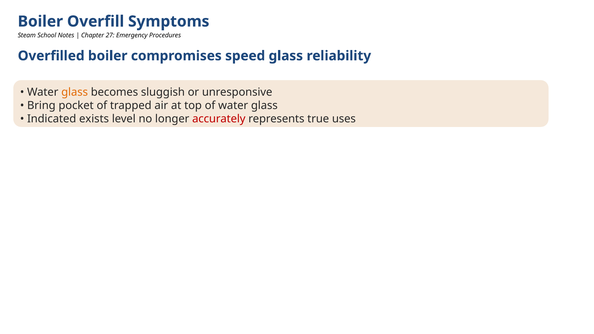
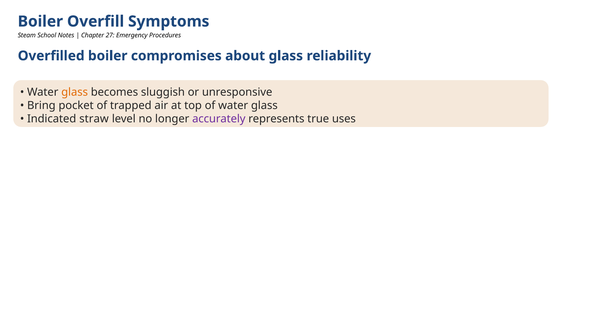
speed: speed -> about
exists: exists -> straw
accurately colour: red -> purple
